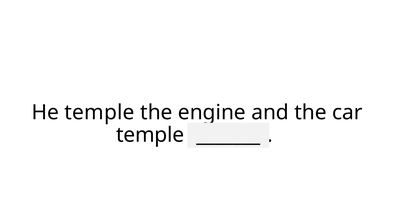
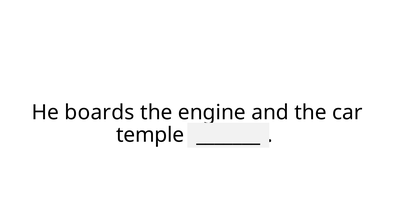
He temple: temple -> boards
